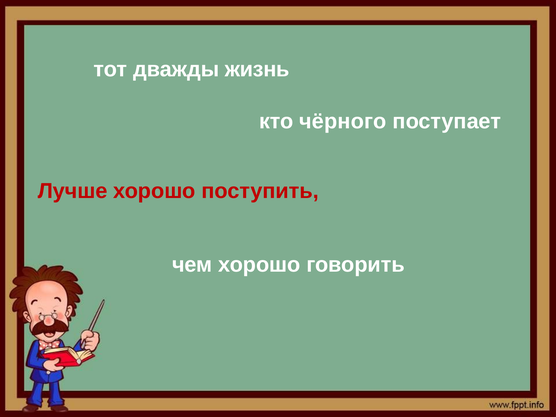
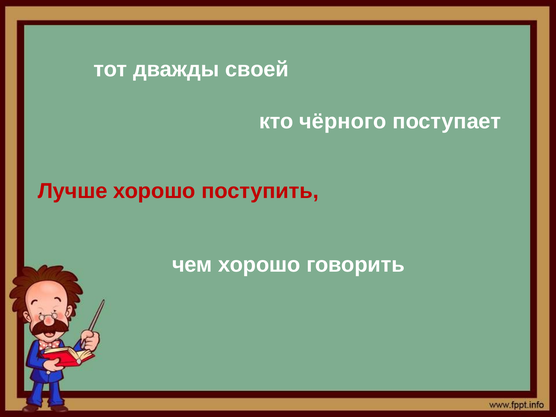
жизнь: жизнь -> своей
